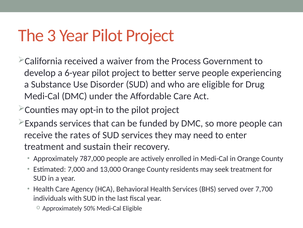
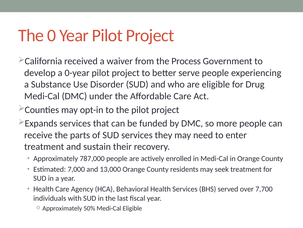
3: 3 -> 0
6-year: 6-year -> 0-year
rates: rates -> parts
